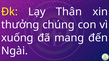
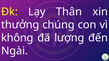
xuống: xuống -> không
mang: mang -> lượng
